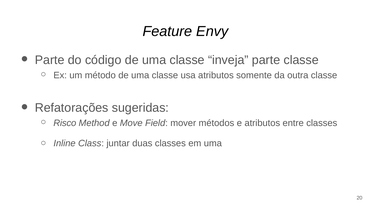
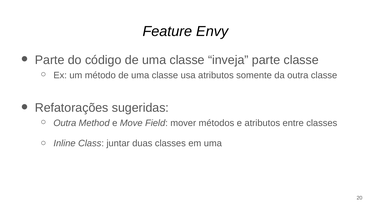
Risco at (65, 123): Risco -> Outra
